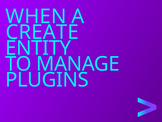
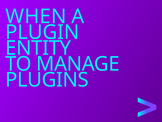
CREATE: CREATE -> PLUGIN
